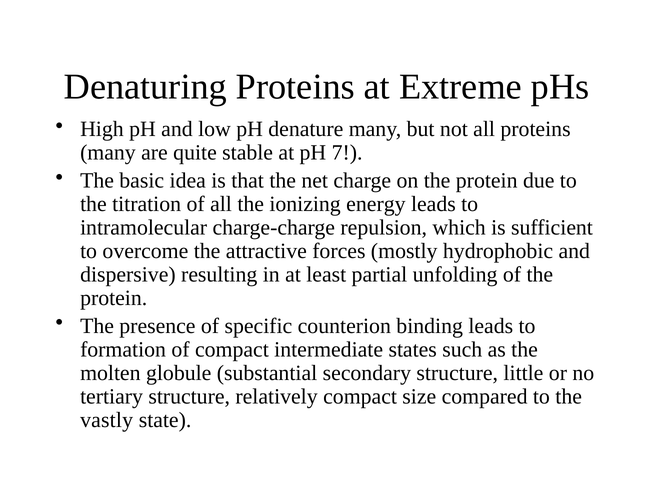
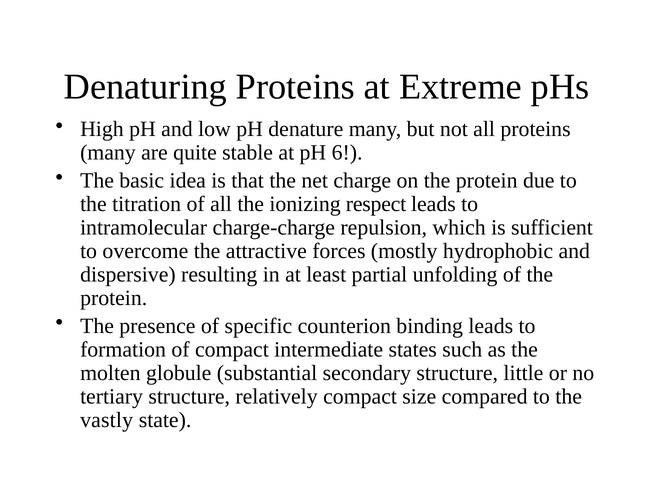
7: 7 -> 6
energy: energy -> respect
